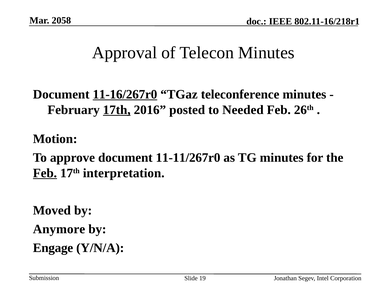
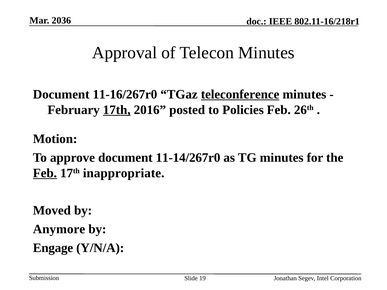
2058: 2058 -> 2036
11-16/267r0 underline: present -> none
teleconference underline: none -> present
Needed: Needed -> Policies
11-11/267r0: 11-11/267r0 -> 11-14/267r0
interpretation: interpretation -> inappropriate
